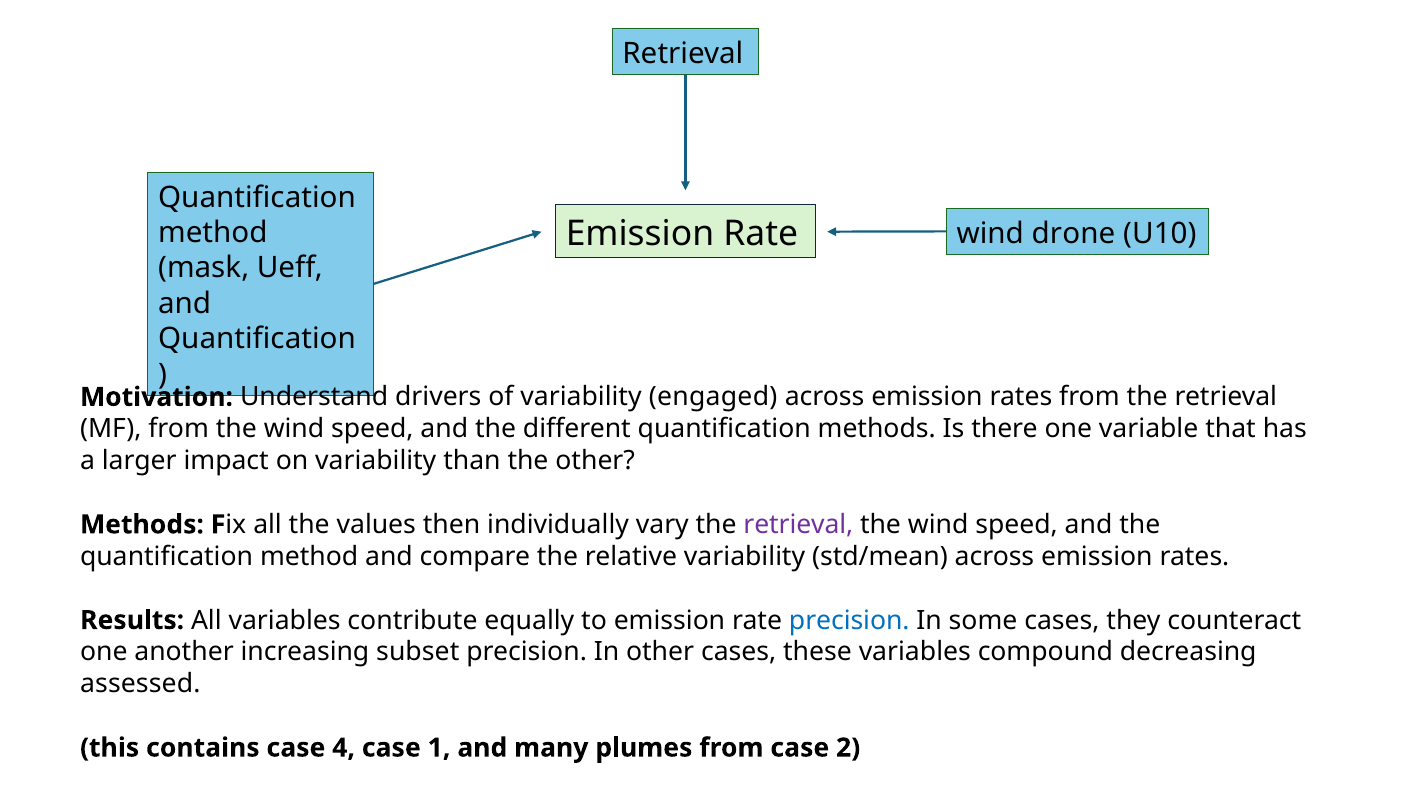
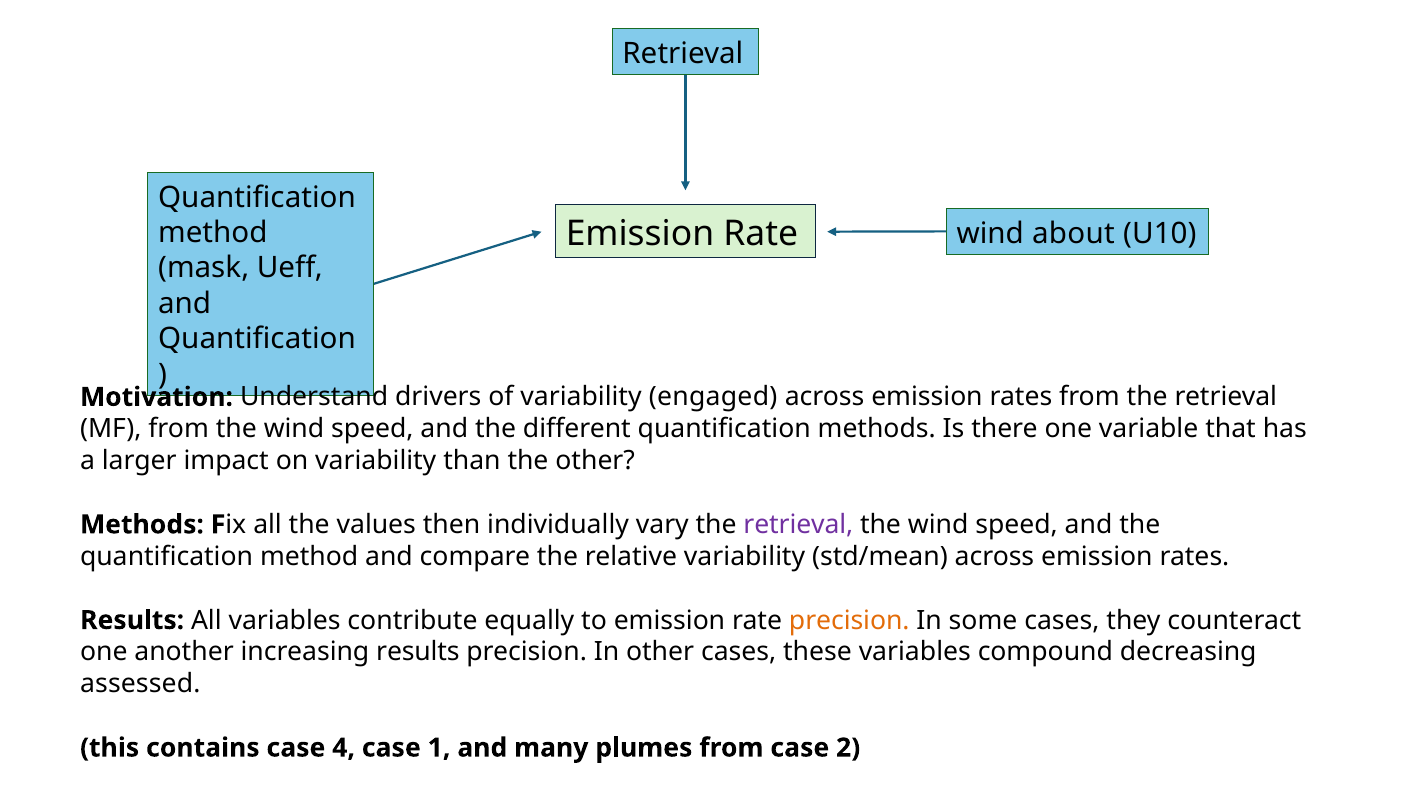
drone: drone -> about
precision at (849, 621) colour: blue -> orange
increasing subset: subset -> results
